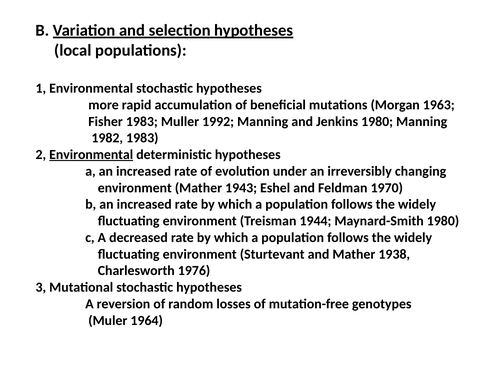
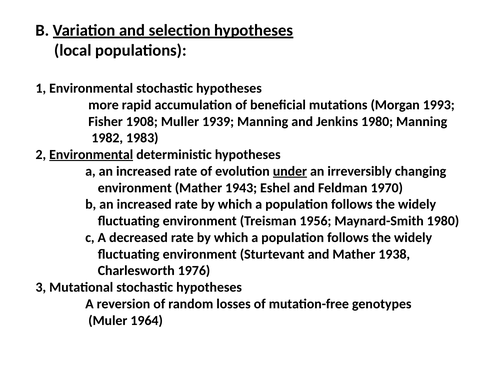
1963: 1963 -> 1993
Fisher 1983: 1983 -> 1908
1992: 1992 -> 1939
under underline: none -> present
1944: 1944 -> 1956
